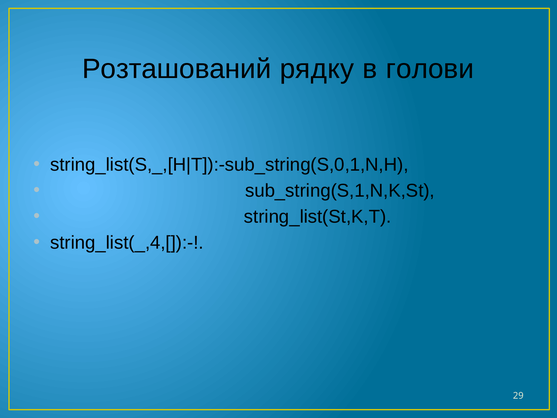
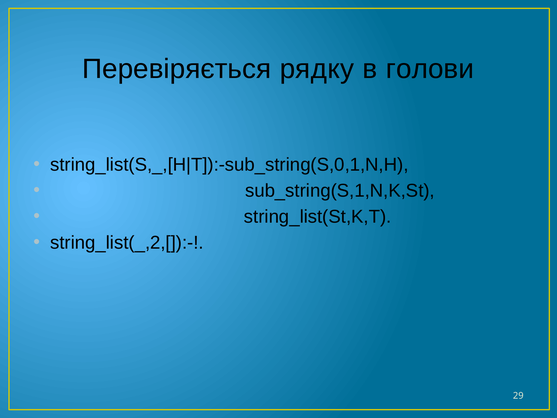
Розташований: Розташований -> Перевіряється
string_list(_,4,[]):-: string_list(_,4,[]):- -> string_list(_,2,[]):-
